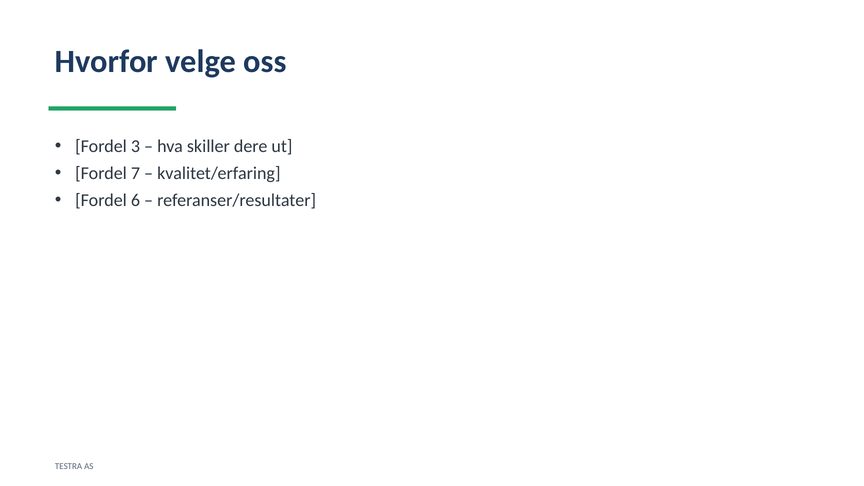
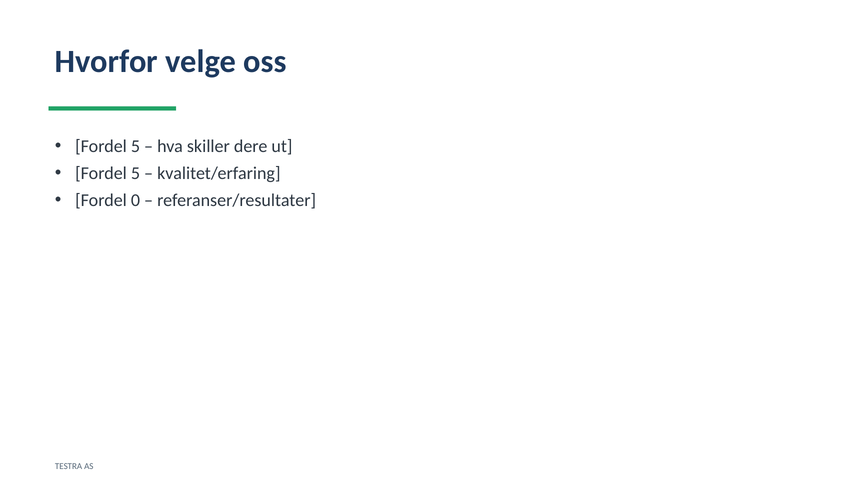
3 at (135, 146): 3 -> 5
7 at (135, 173): 7 -> 5
6: 6 -> 0
